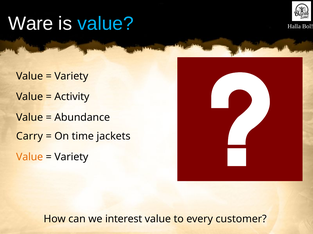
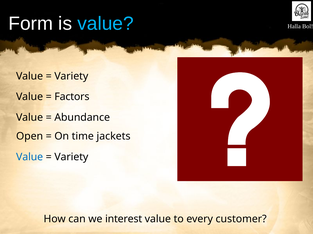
Ware: Ware -> Form
Activity: Activity -> Factors
Carry: Carry -> Open
Value at (30, 157) colour: orange -> blue
